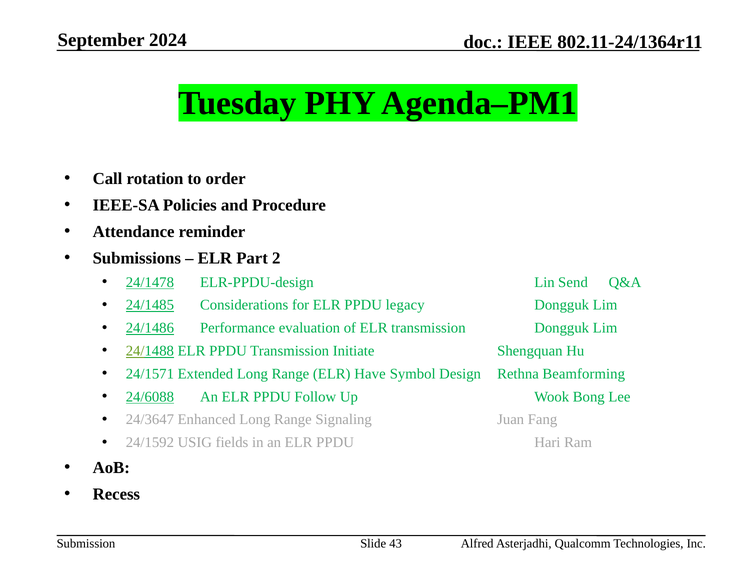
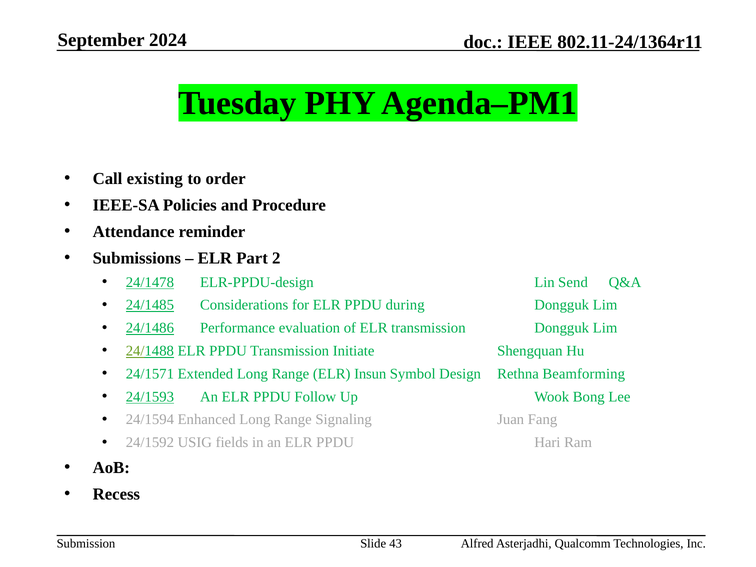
rotation: rotation -> existing
legacy: legacy -> during
Have: Have -> Insun
24/6088: 24/6088 -> 24/1593
24/3647: 24/3647 -> 24/1594
